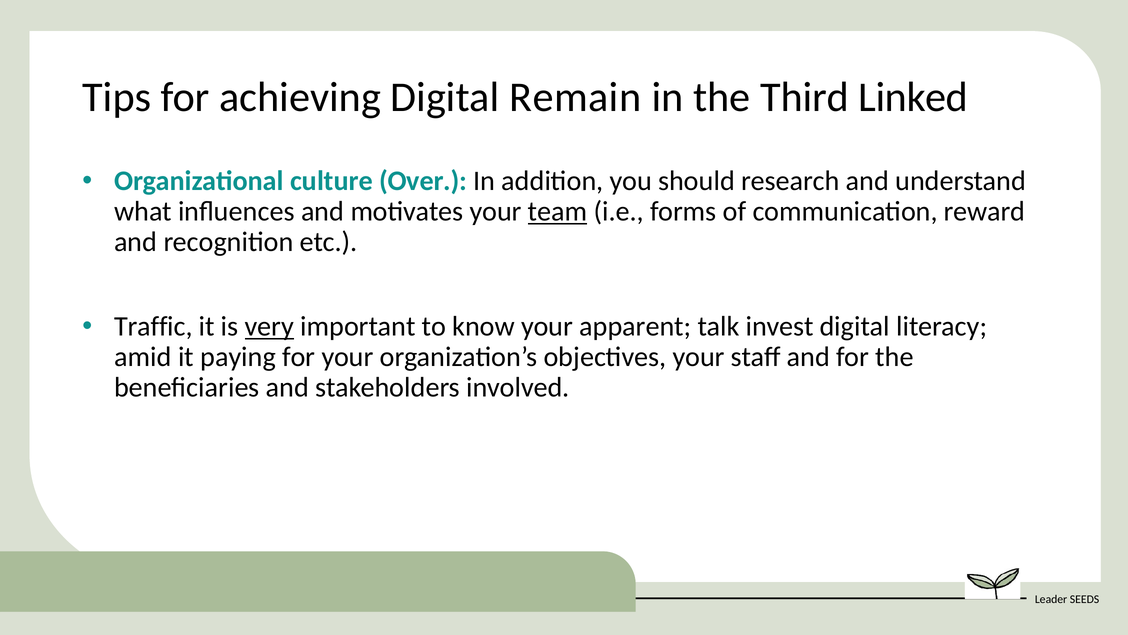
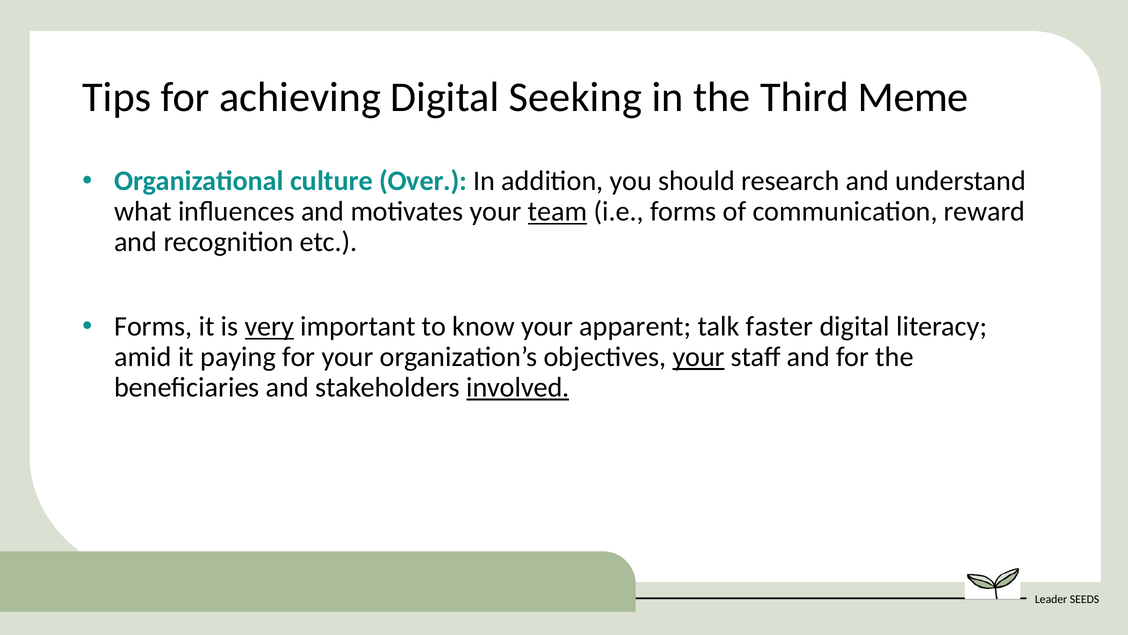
Remain: Remain -> Seeking
Linked: Linked -> Meme
Traffic at (153, 326): Traffic -> Forms
invest: invest -> faster
your at (699, 357) underline: none -> present
involved underline: none -> present
